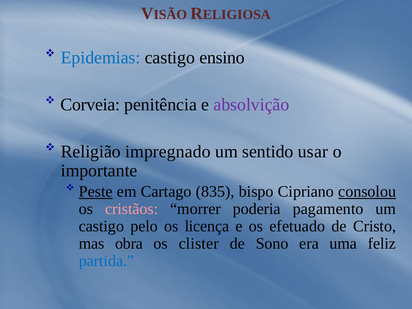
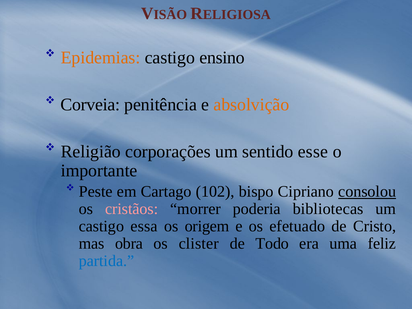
Epidemias colour: blue -> orange
absolvição colour: purple -> orange
impregnado: impregnado -> corporações
usar: usar -> esse
Peste underline: present -> none
835: 835 -> 102
pagamento: pagamento -> bibliotecas
pelo: pelo -> essa
licença: licença -> origem
Sono: Sono -> Todo
